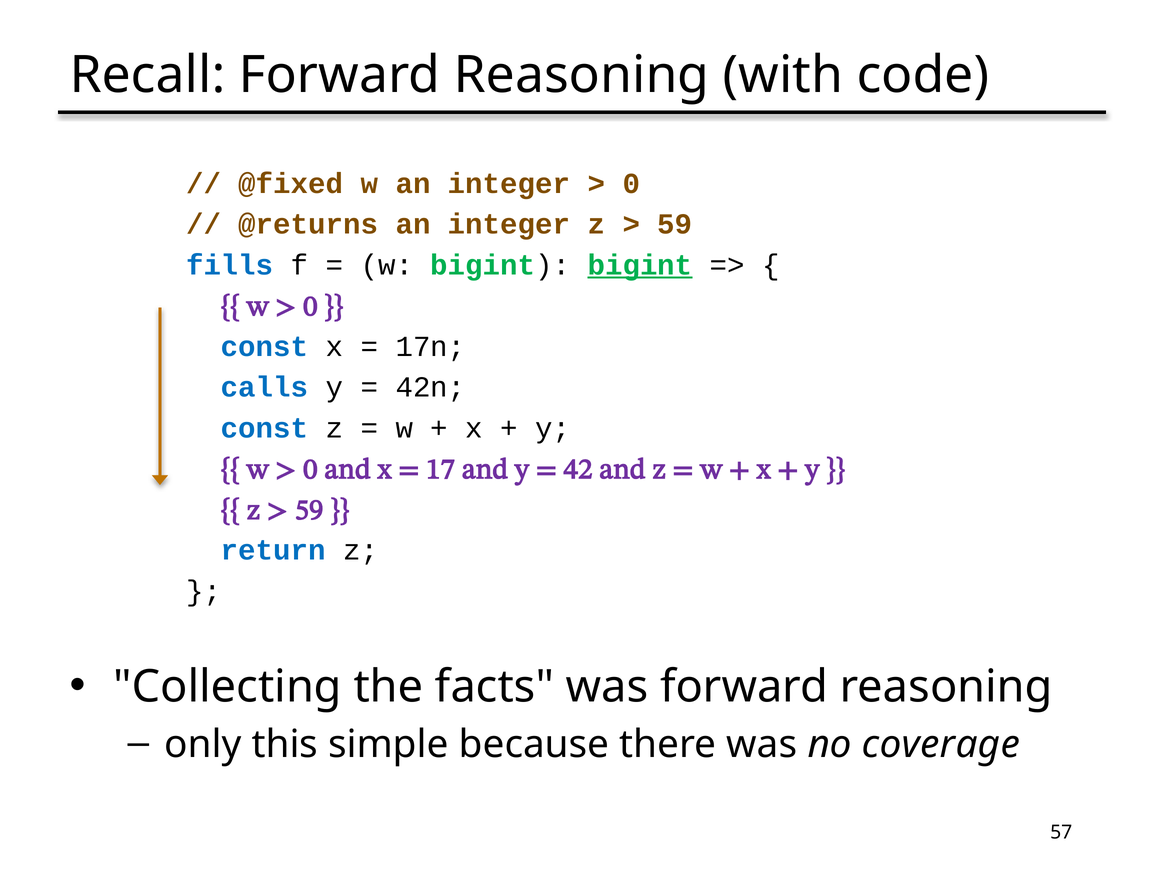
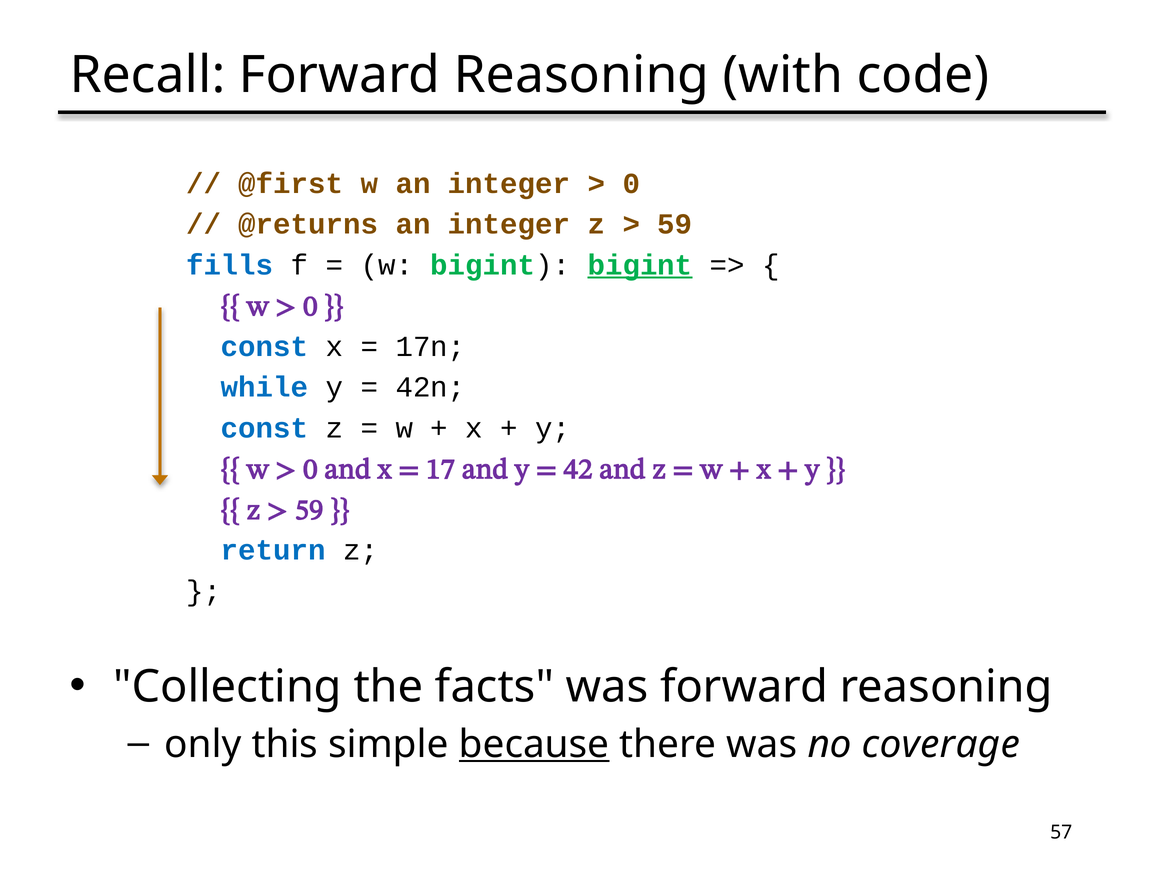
@fixed: @fixed -> @first
calls: calls -> while
because underline: none -> present
